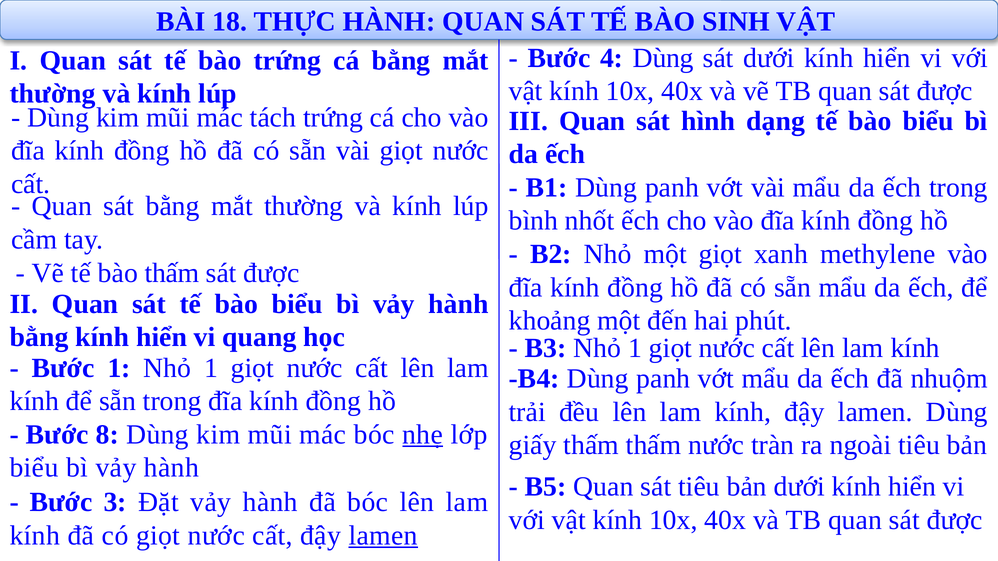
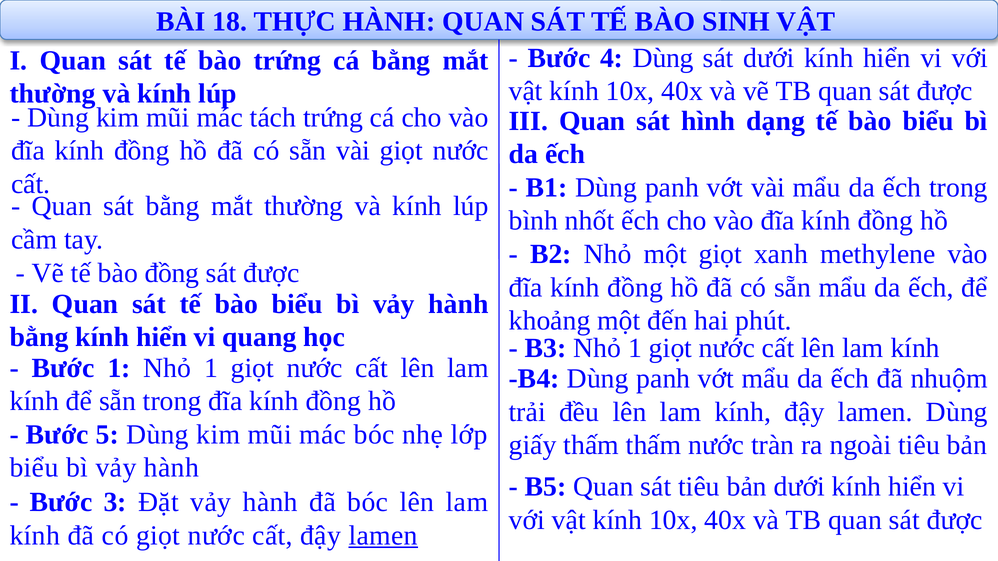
bào thấm: thấm -> đồng
8: 8 -> 5
nhẹ underline: present -> none
